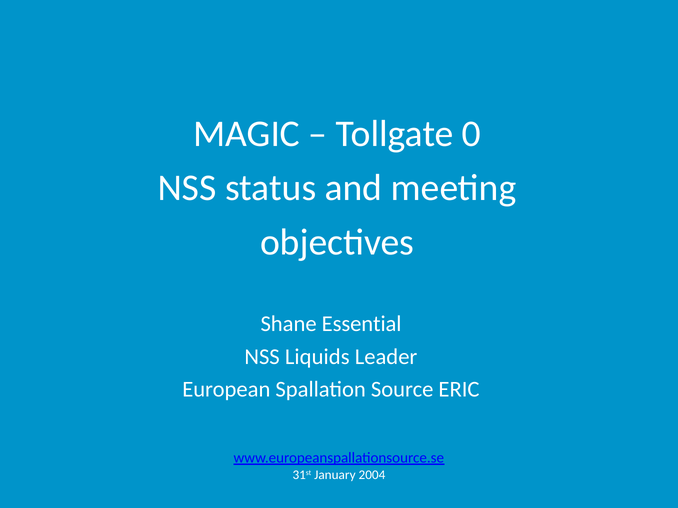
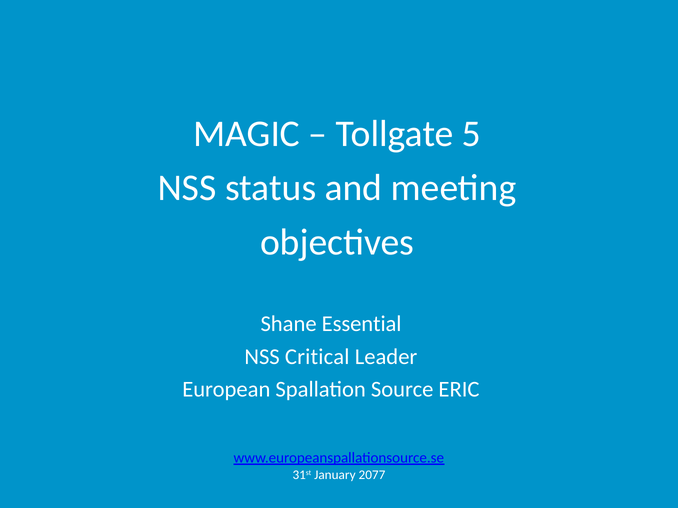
0: 0 -> 5
Liquids: Liquids -> Critical
2004: 2004 -> 2077
